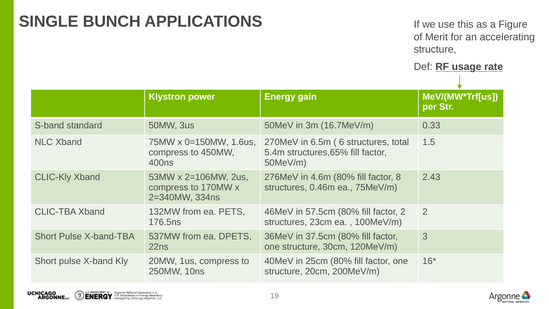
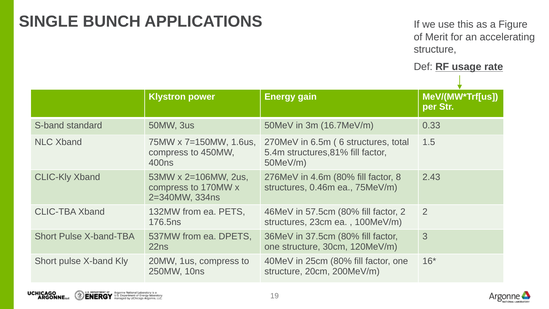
0=150MW: 0=150MW -> 7=150MW
structures,65%: structures,65% -> structures,81%
